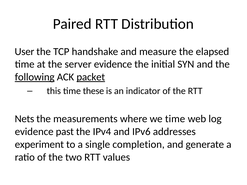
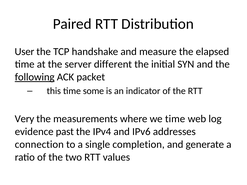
server evidence: evidence -> different
packet underline: present -> none
these: these -> some
Nets: Nets -> Very
experiment: experiment -> connection
